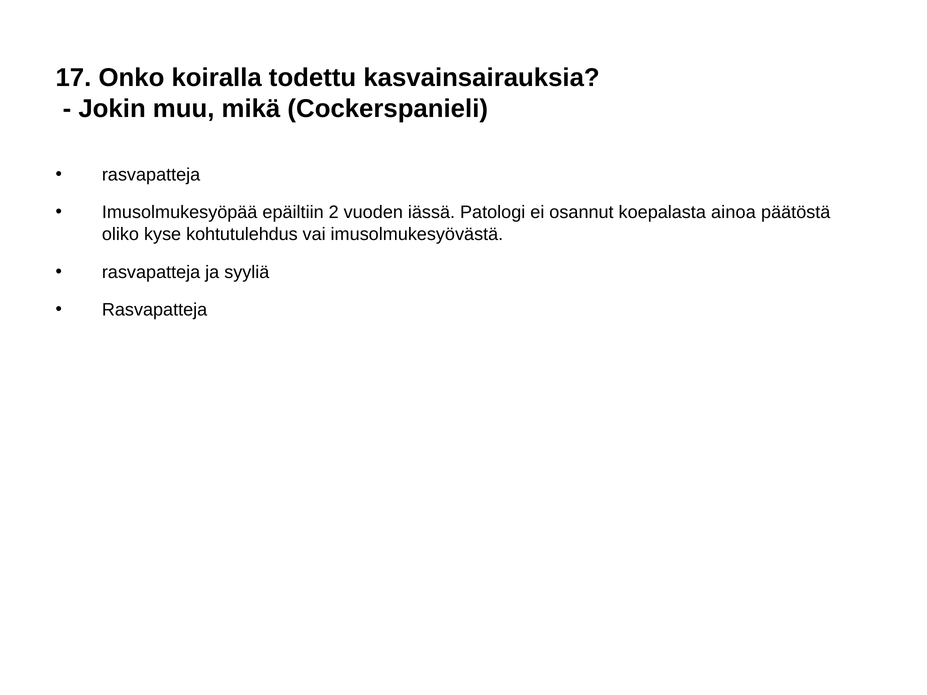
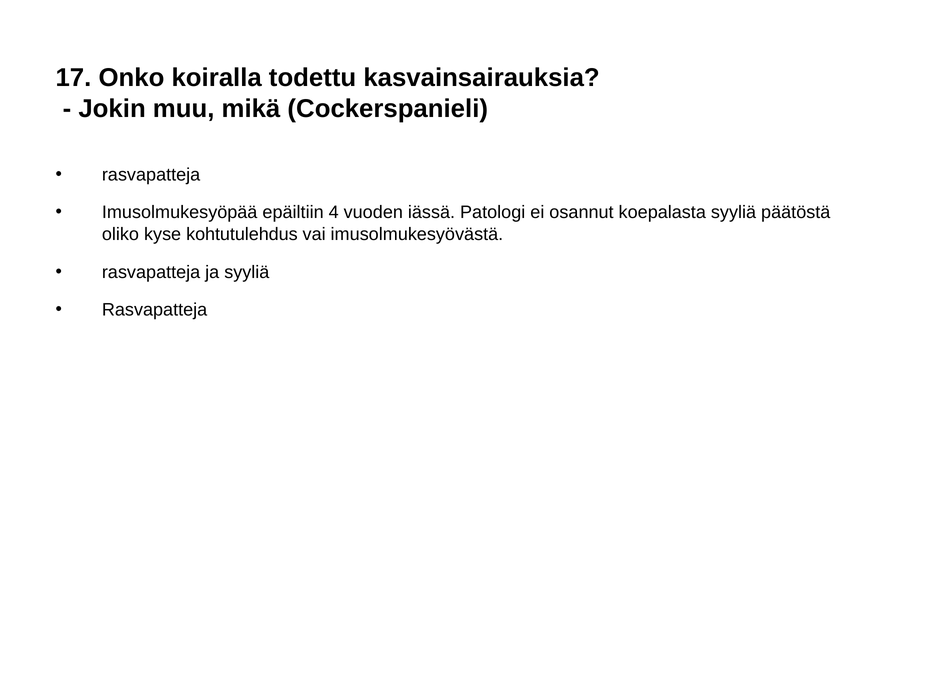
2: 2 -> 4
koepalasta ainoa: ainoa -> syyliä
